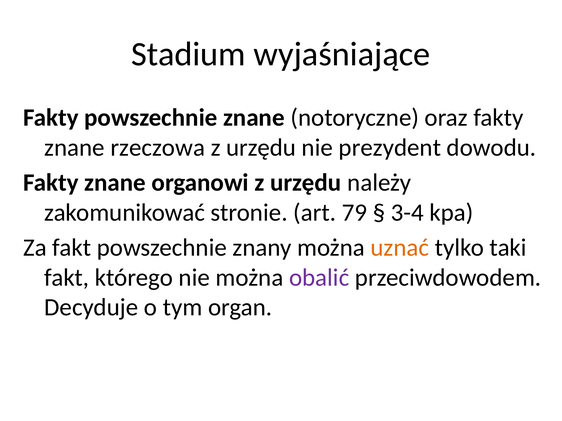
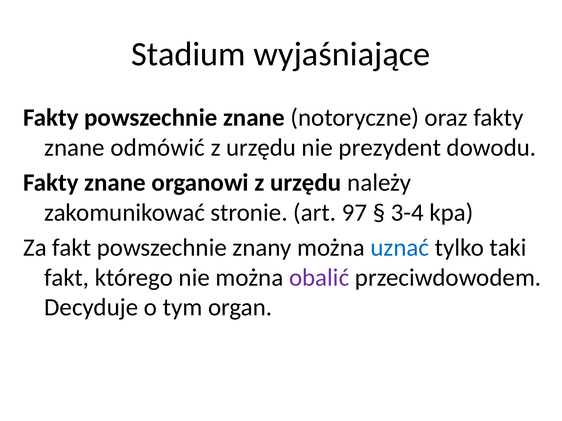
rzeczowa: rzeczowa -> odmówić
79: 79 -> 97
uznać colour: orange -> blue
